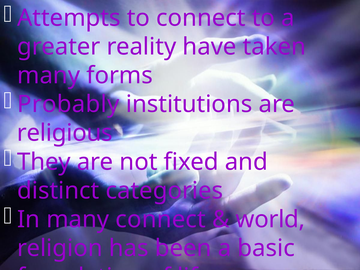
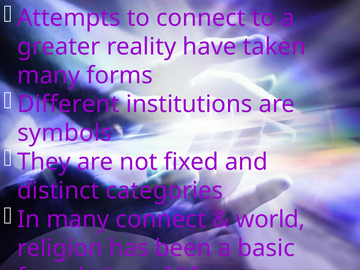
Probably: Probably -> Different
religious: religious -> symbols
